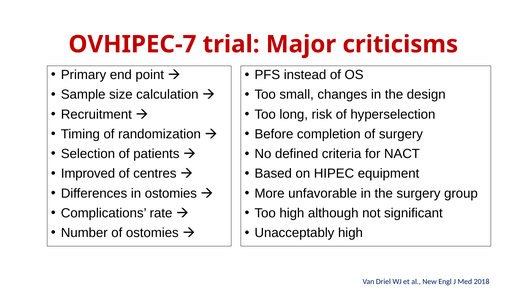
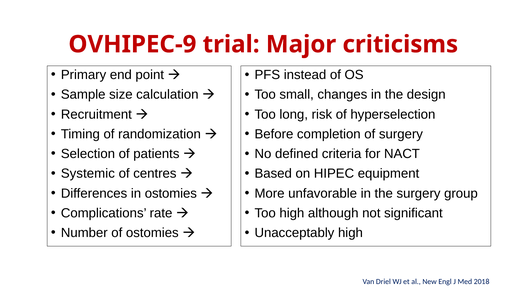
OVHIPEC-7: OVHIPEC-7 -> OVHIPEC-9
Improved: Improved -> Systemic
